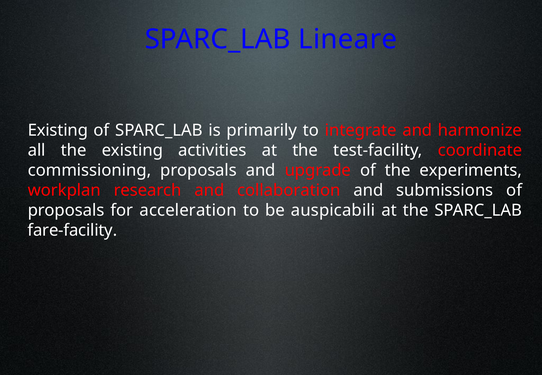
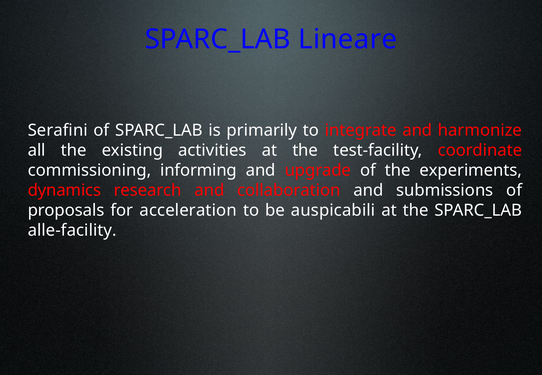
Existing at (58, 130): Existing -> Serafini
commissioning proposals: proposals -> informing
workplan: workplan -> dynamics
fare-facility: fare-facility -> alle-facility
